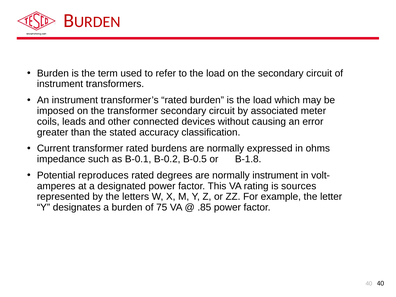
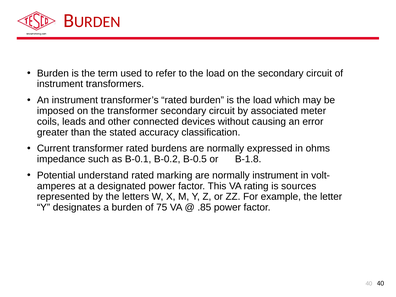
reproduces: reproduces -> understand
degrees: degrees -> marking
